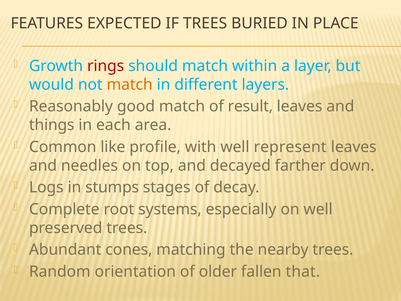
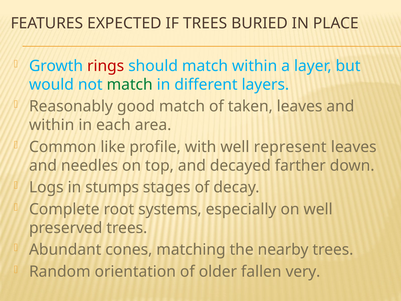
match at (130, 85) colour: orange -> green
result: result -> taken
things at (52, 125): things -> within
that: that -> very
